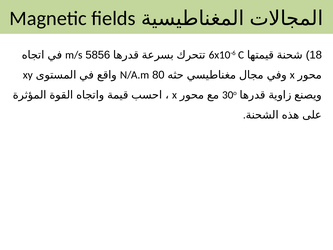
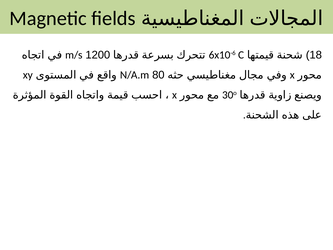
5856: 5856 -> 1200
